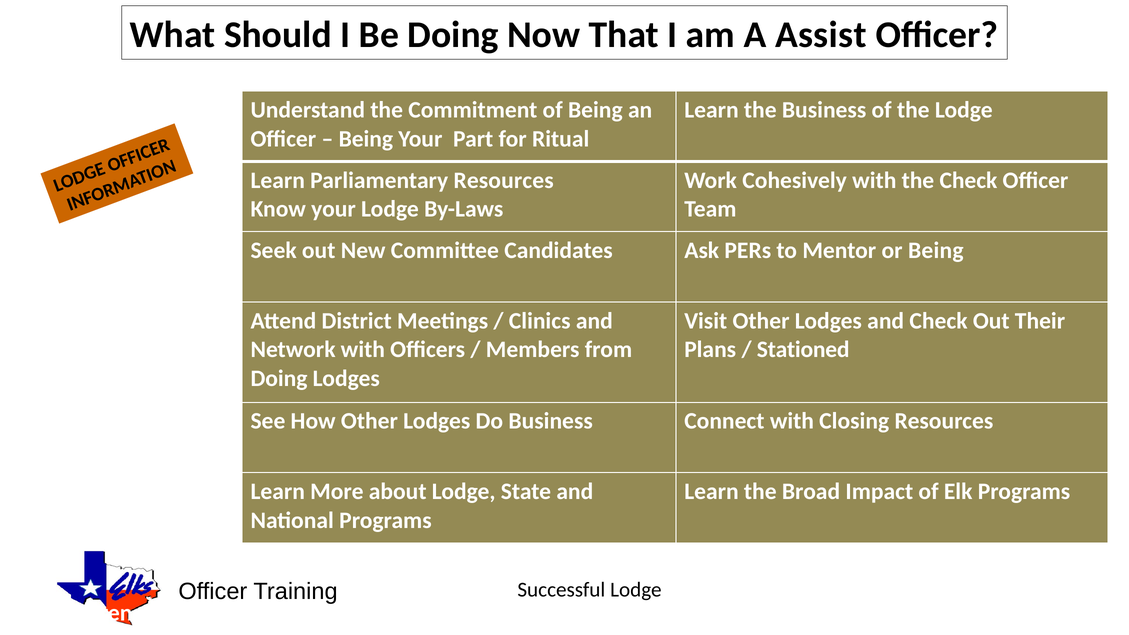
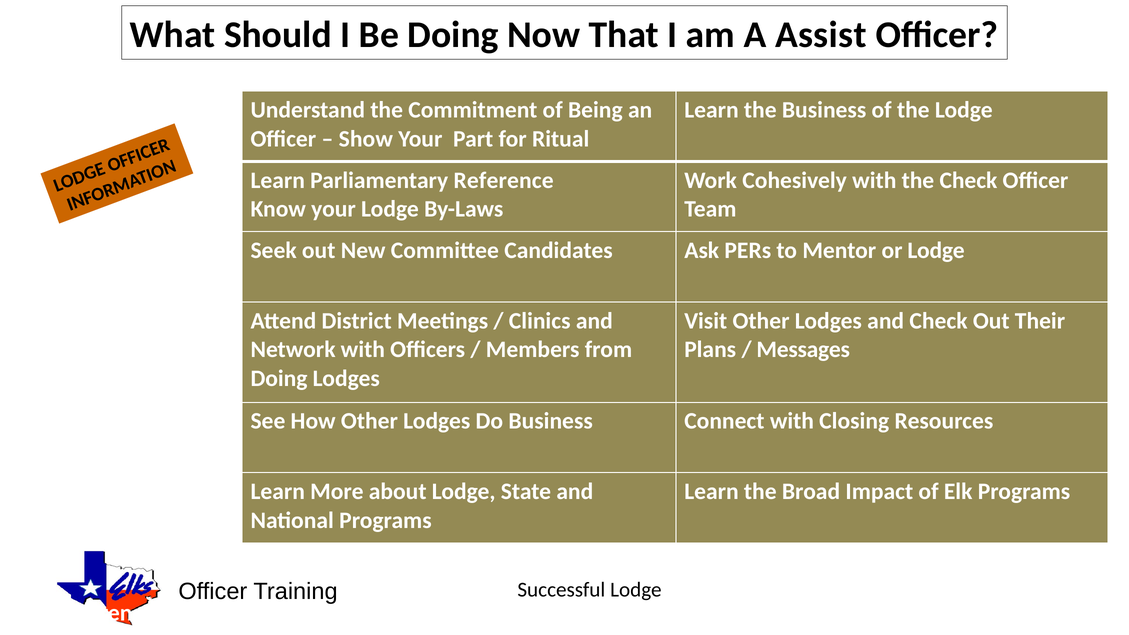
Being at (366, 139): Being -> Show
Parliamentary Resources: Resources -> Reference
or Being: Being -> Lodge
Stationed: Stationed -> Messages
